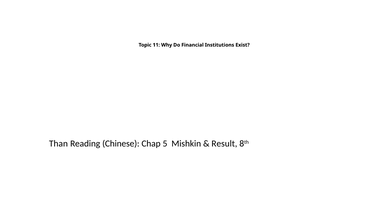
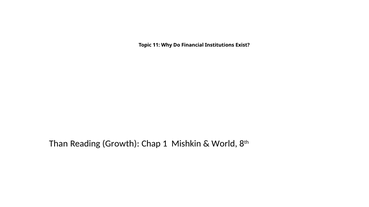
Chinese: Chinese -> Growth
5: 5 -> 1
Result: Result -> World
